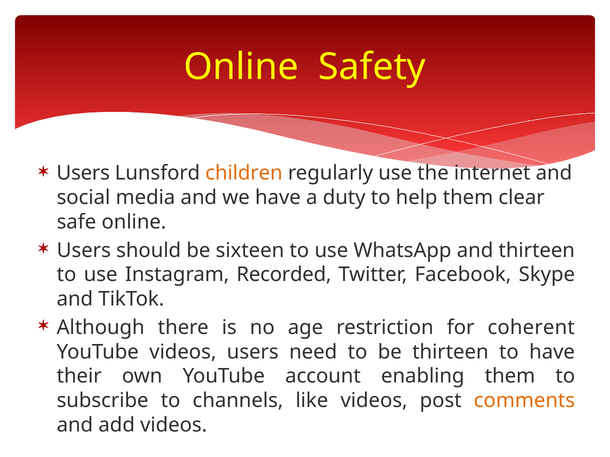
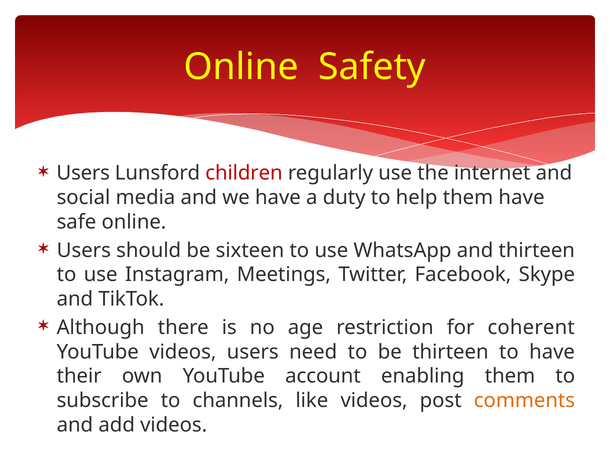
children colour: orange -> red
them clear: clear -> have
Recorded: Recorded -> Meetings
